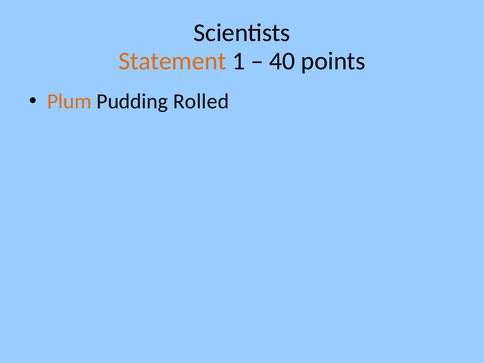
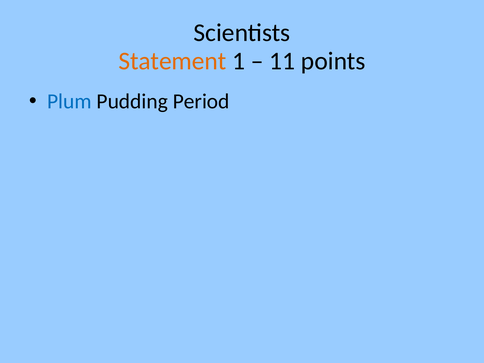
40: 40 -> 11
Plum colour: orange -> blue
Rolled: Rolled -> Period
